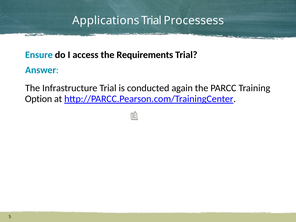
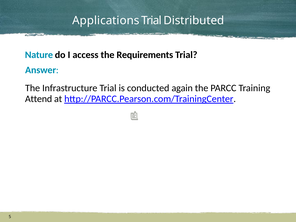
Processess: Processess -> Distributed
Ensure: Ensure -> Nature
Option: Option -> Attend
